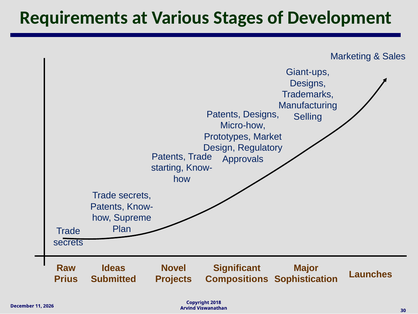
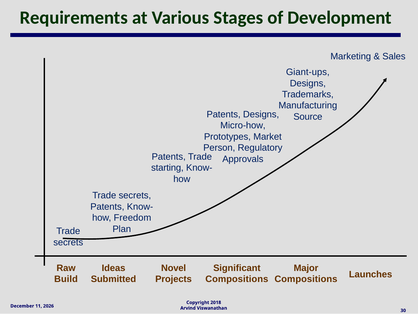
Selling: Selling -> Source
Design: Design -> Person
Supreme: Supreme -> Freedom
Prius: Prius -> Build
Sophistication at (306, 279): Sophistication -> Compositions
